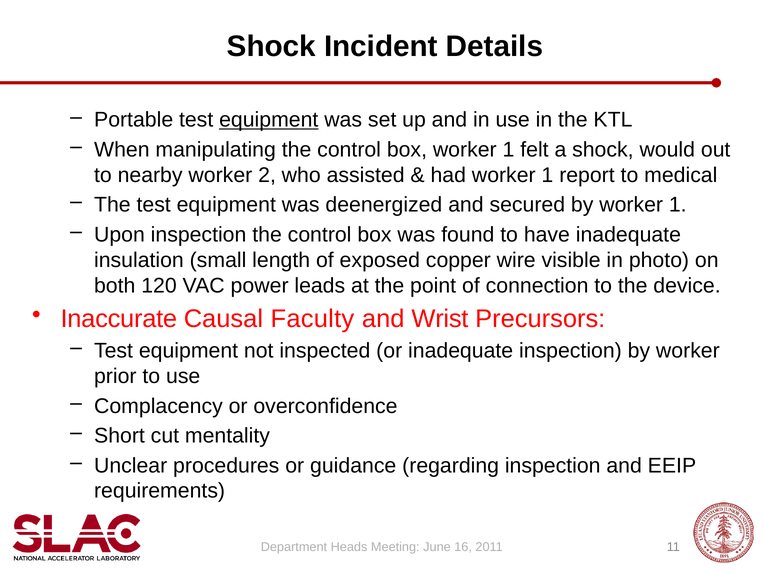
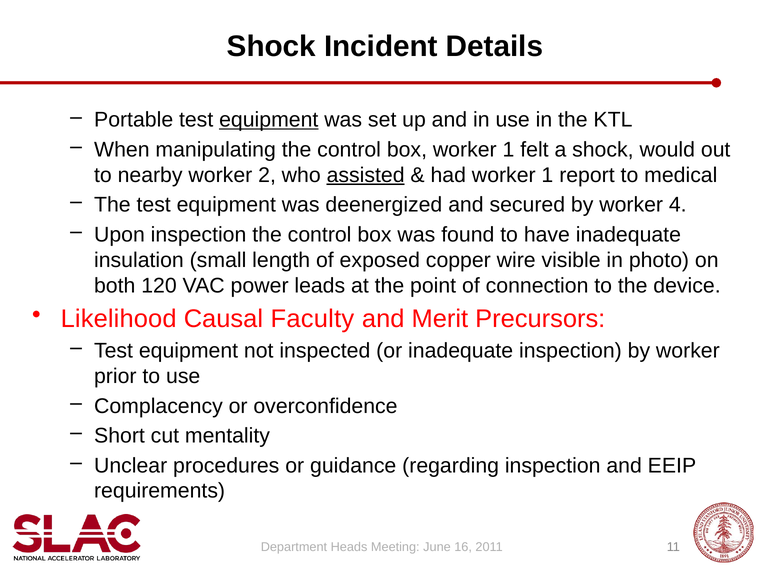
assisted underline: none -> present
by worker 1: 1 -> 4
Inaccurate: Inaccurate -> Likelihood
Wrist: Wrist -> Merit
